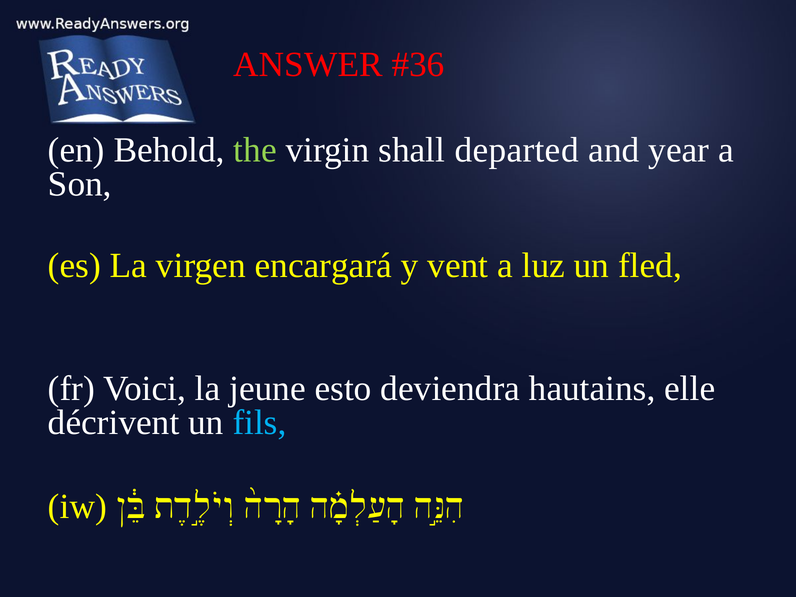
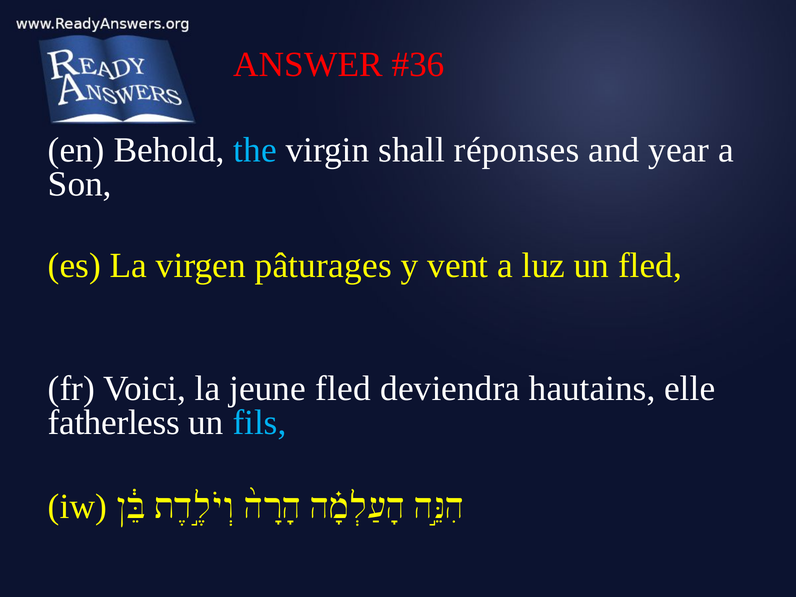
the colour: light green -> light blue
departed: departed -> réponses
encargará: encargará -> pâturages
jeune esto: esto -> fled
décrivent: décrivent -> fatherless
